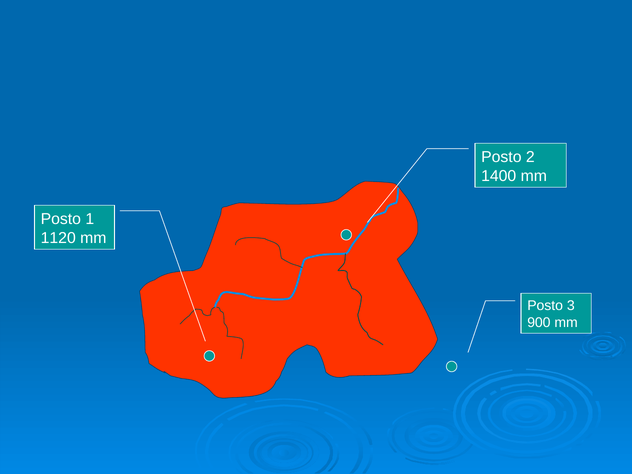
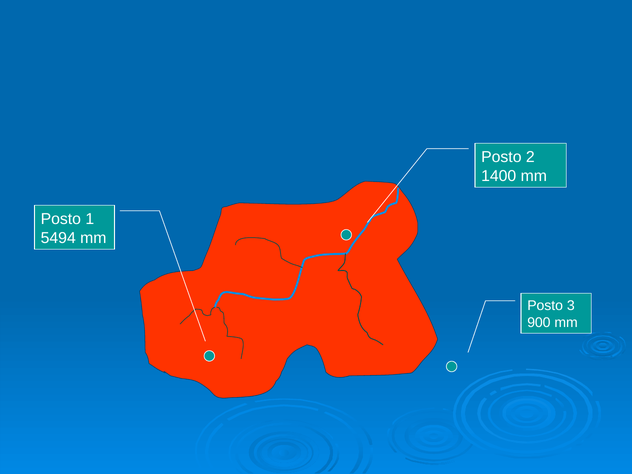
1120: 1120 -> 5494
